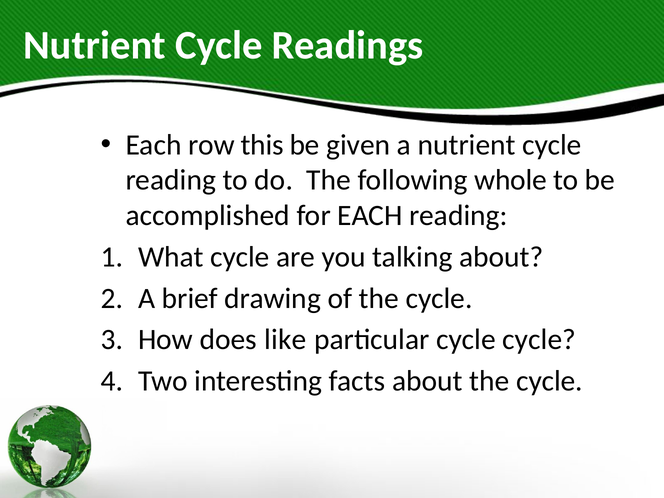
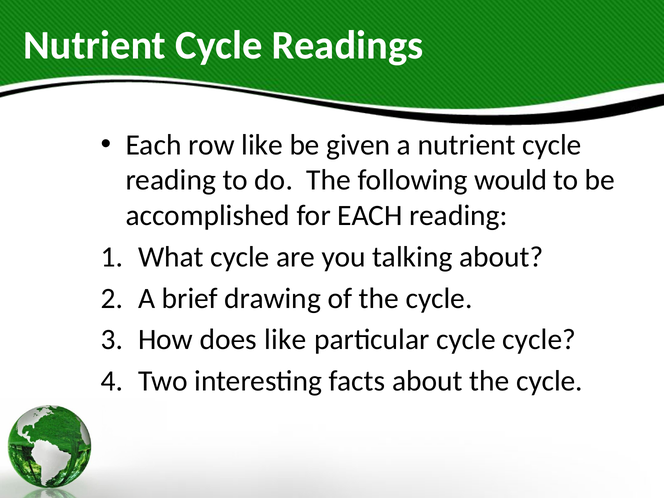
row this: this -> like
whole: whole -> would
